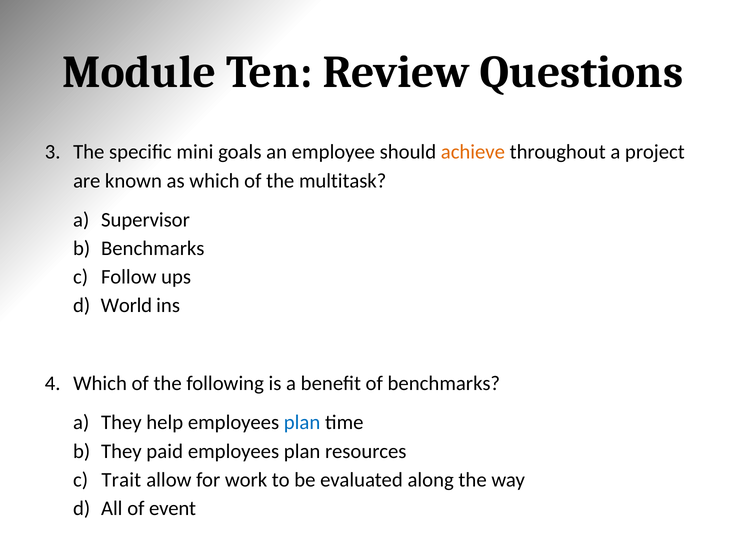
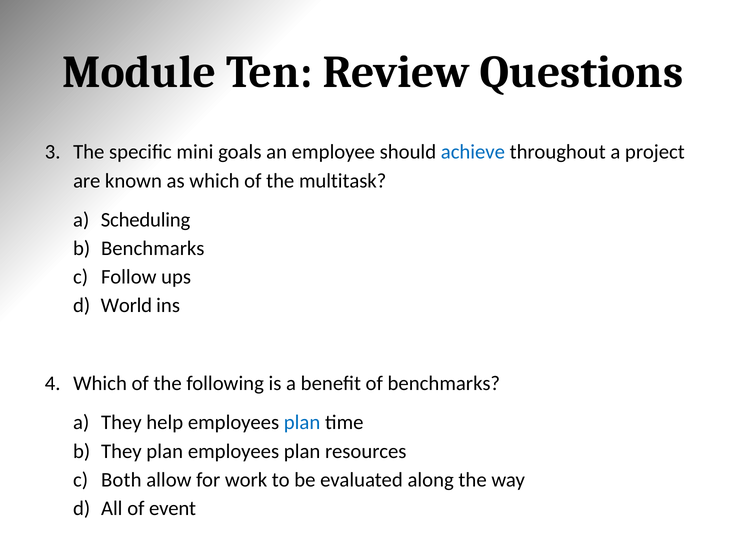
achieve colour: orange -> blue
Supervisor: Supervisor -> Scheduling
They paid: paid -> plan
Trait: Trait -> Both
